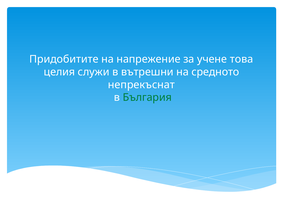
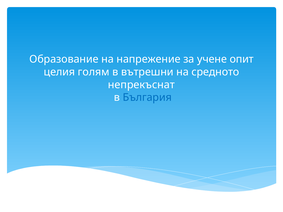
Придобитите: Придобитите -> Образование
това: това -> опит
служи: служи -> голям
България colour: green -> blue
